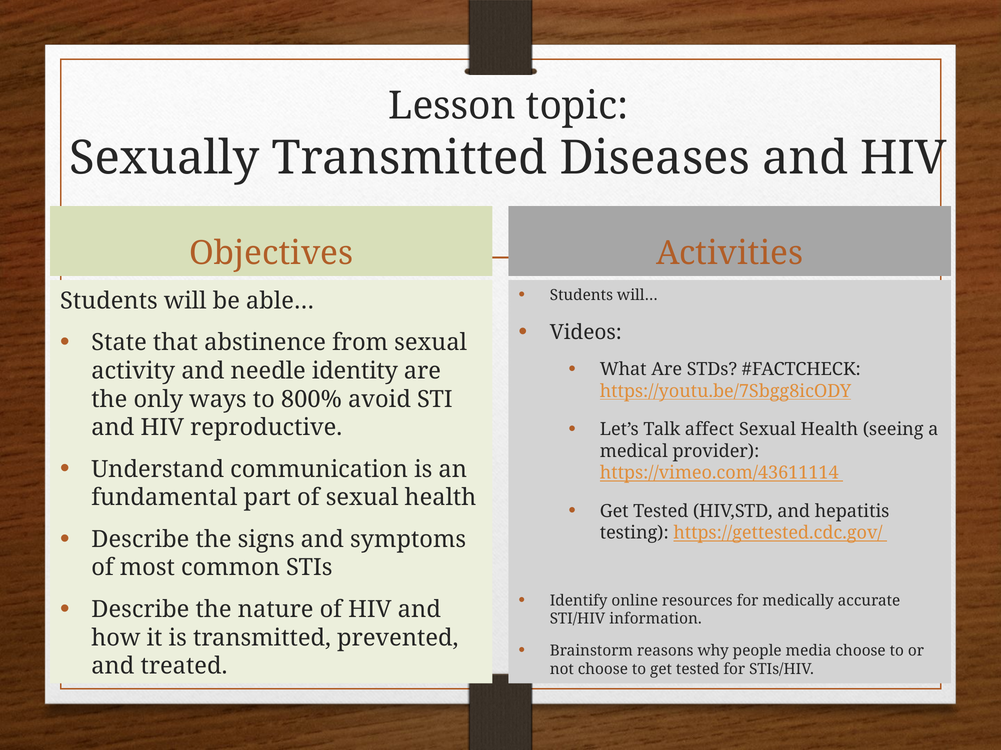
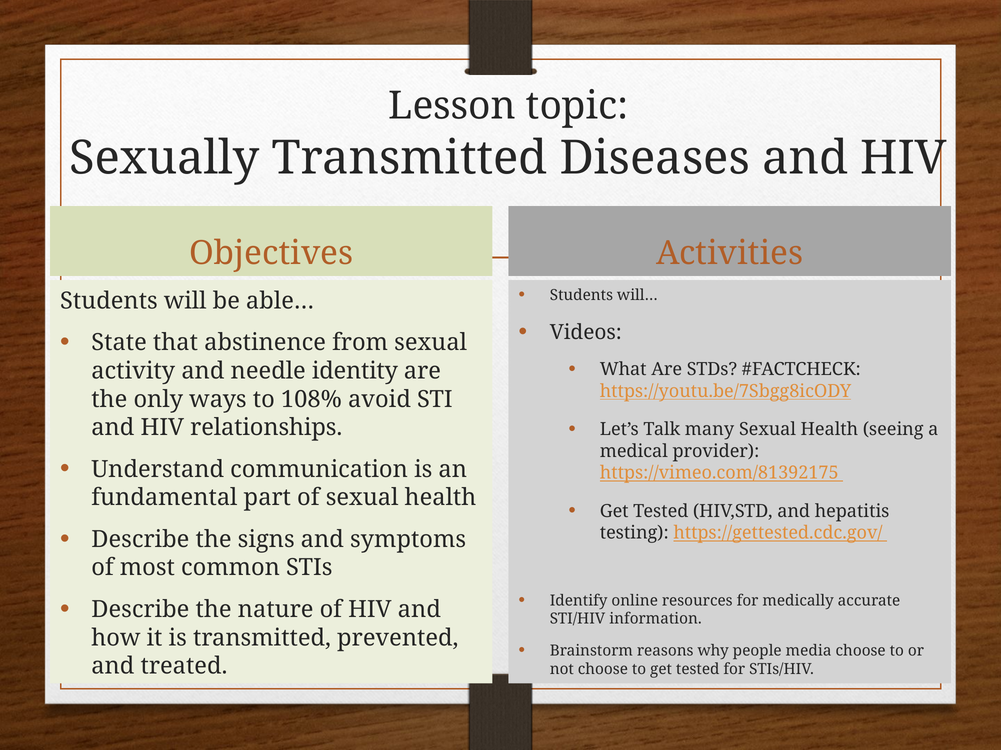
800%: 800% -> 108%
affect: affect -> many
reproductive: reproductive -> relationships
https://vimeo.com/43611114: https://vimeo.com/43611114 -> https://vimeo.com/81392175
